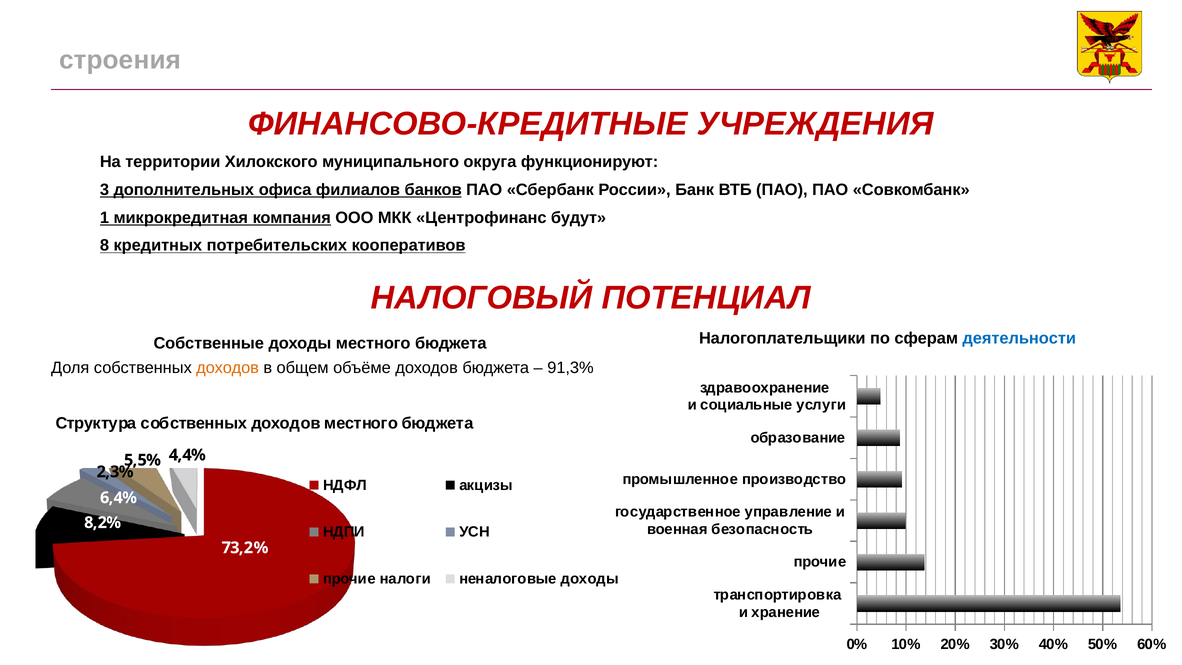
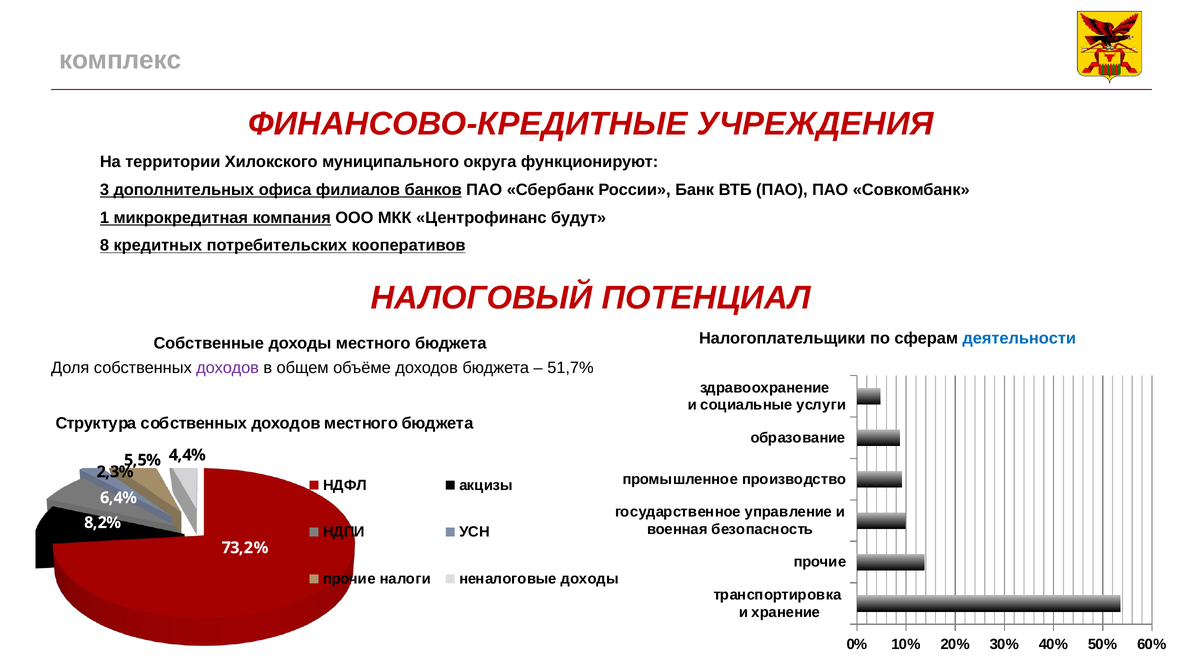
строения: строения -> комплекс
доходов at (228, 368) colour: orange -> purple
91,3%: 91,3% -> 51,7%
